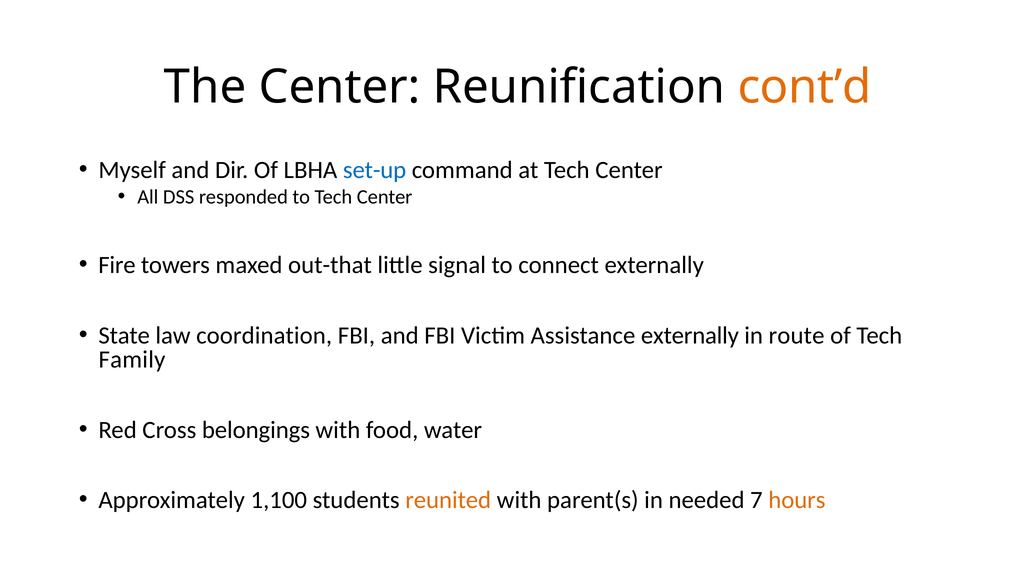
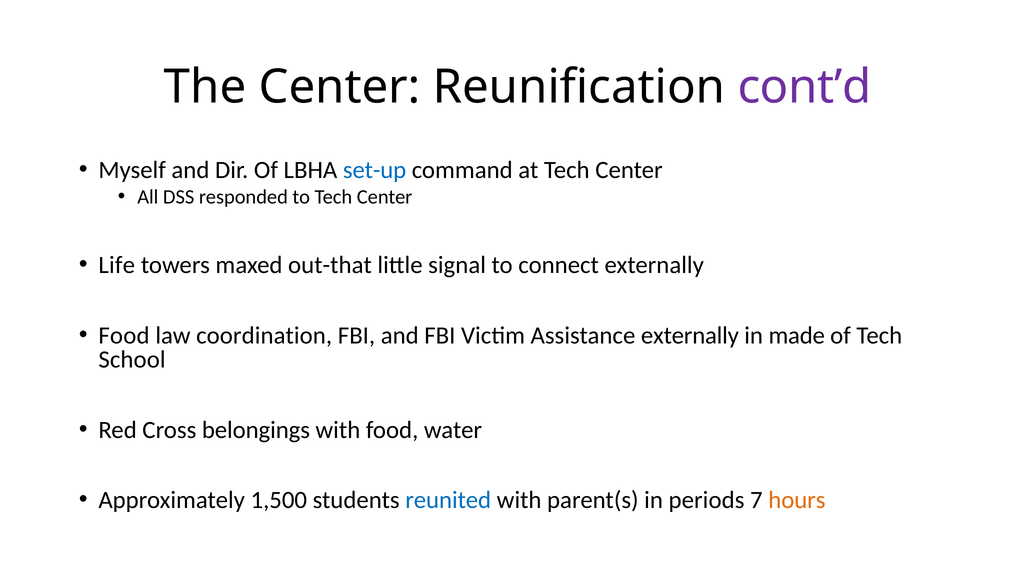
cont’d colour: orange -> purple
Fire: Fire -> Life
State at (124, 335): State -> Food
route: route -> made
Family: Family -> School
1,100: 1,100 -> 1,500
reunited colour: orange -> blue
needed: needed -> periods
